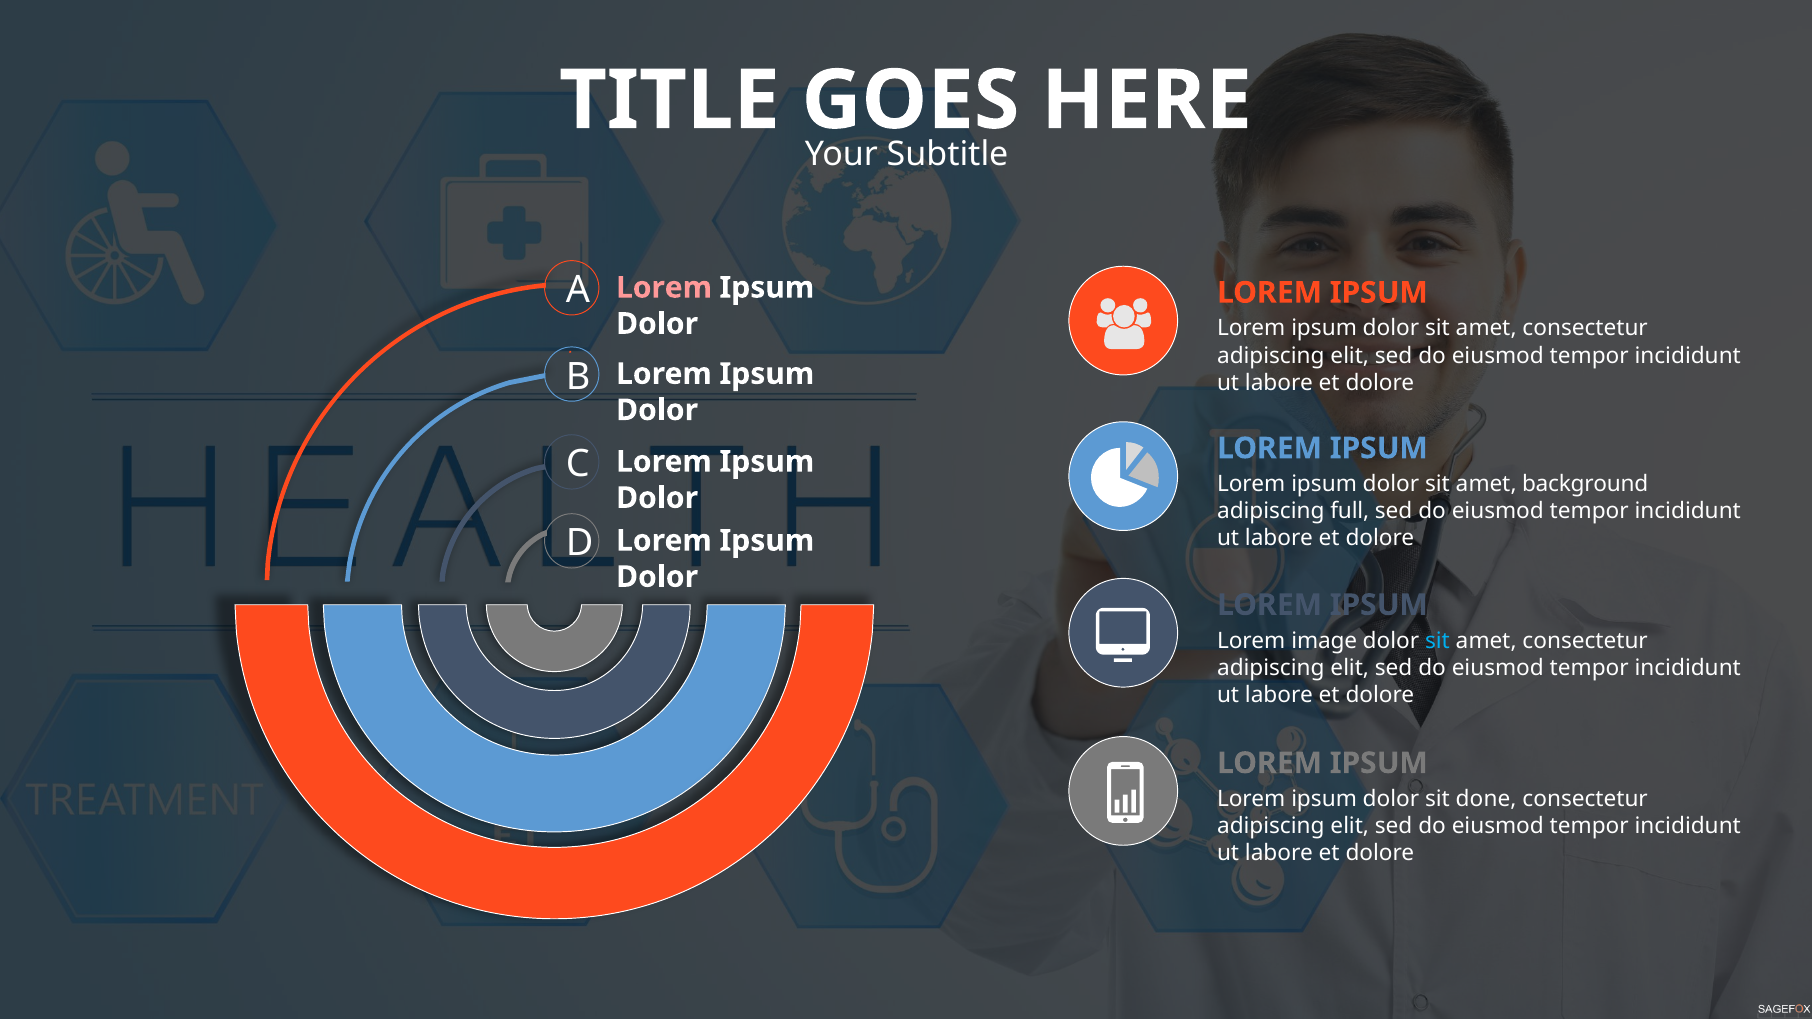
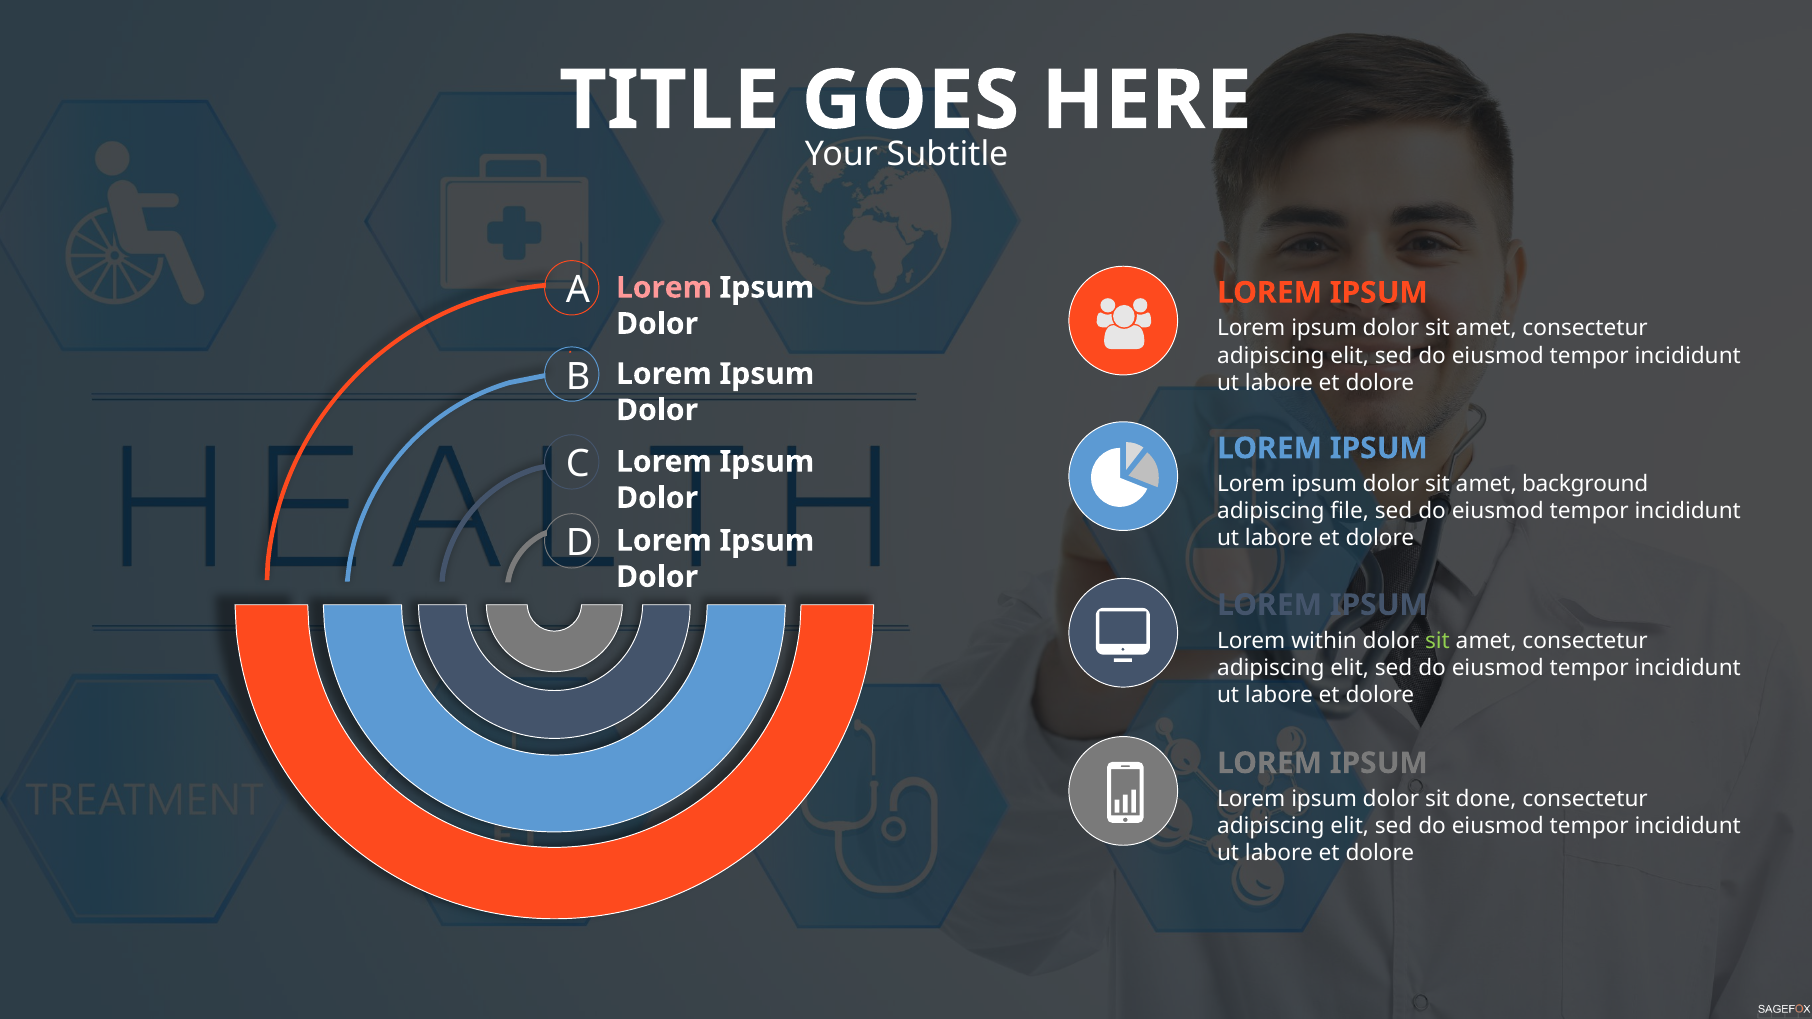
full: full -> file
image: image -> within
sit at (1438, 641) colour: light blue -> light green
